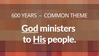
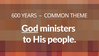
His underline: present -> none
